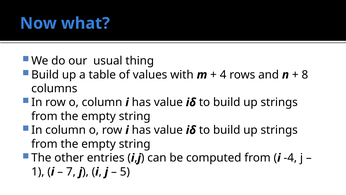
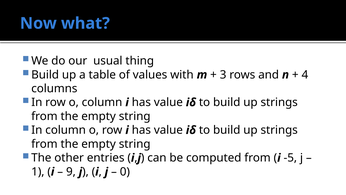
4: 4 -> 3
8: 8 -> 4
-4: -4 -> -5
7: 7 -> 9
5: 5 -> 0
